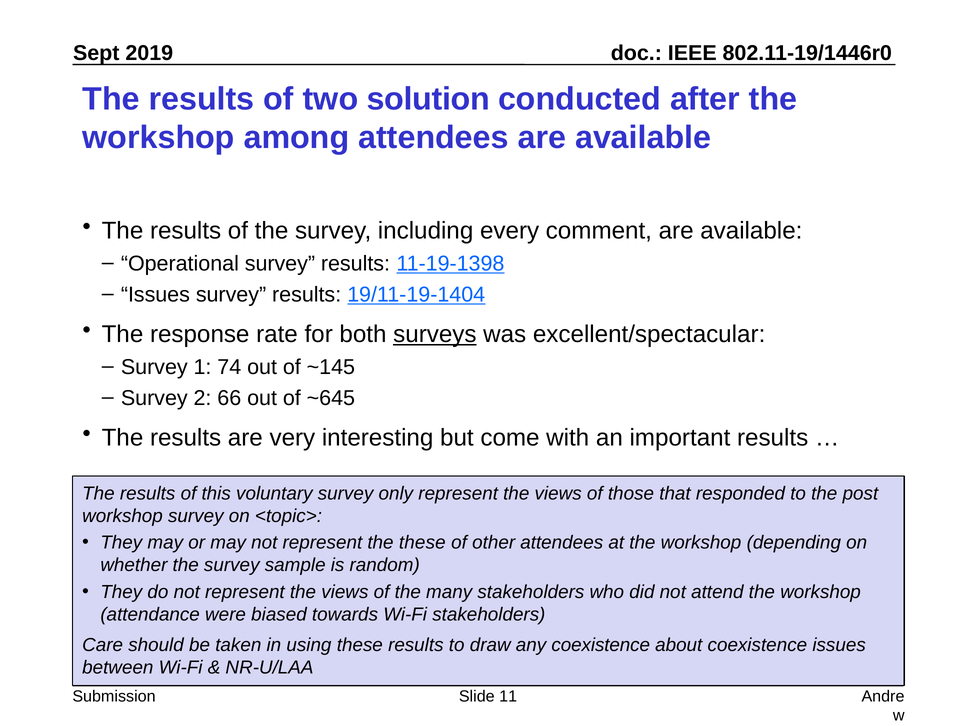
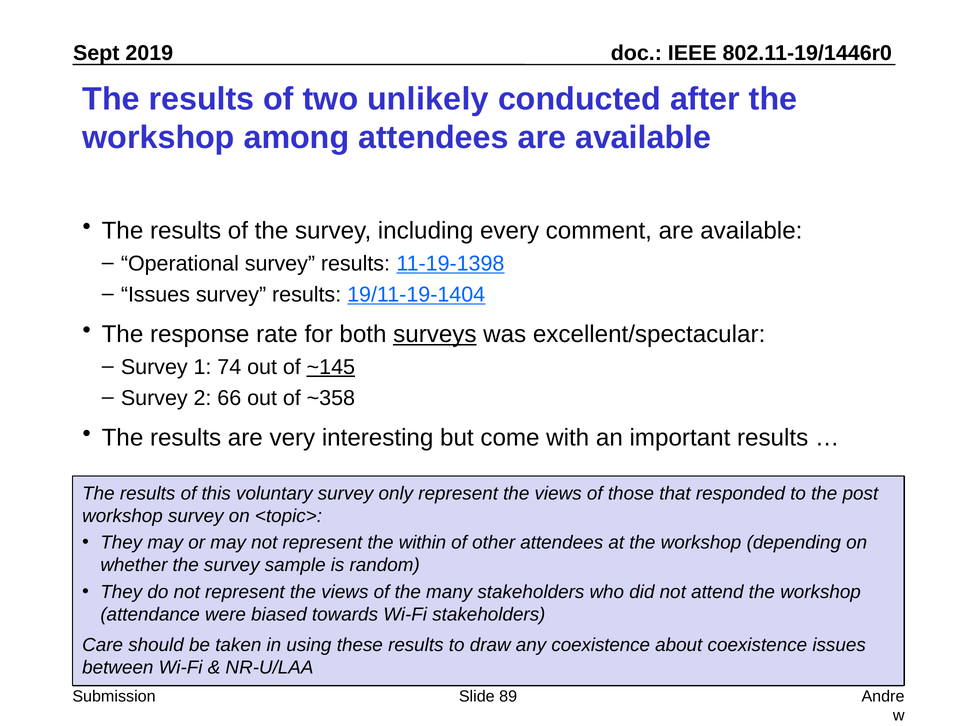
solution: solution -> unlikely
~145 underline: none -> present
~645: ~645 -> ~358
the these: these -> within
11: 11 -> 89
